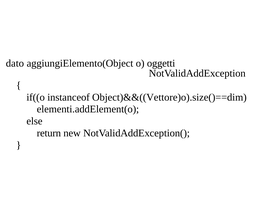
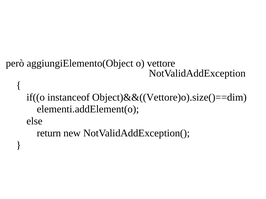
dato: dato -> però
oggetti: oggetti -> vettore
